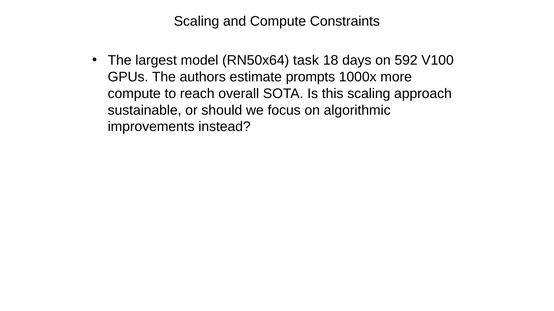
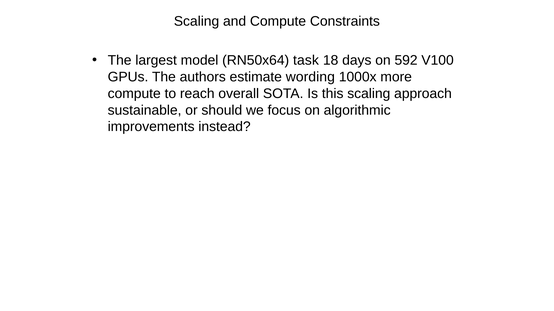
prompts: prompts -> wording
